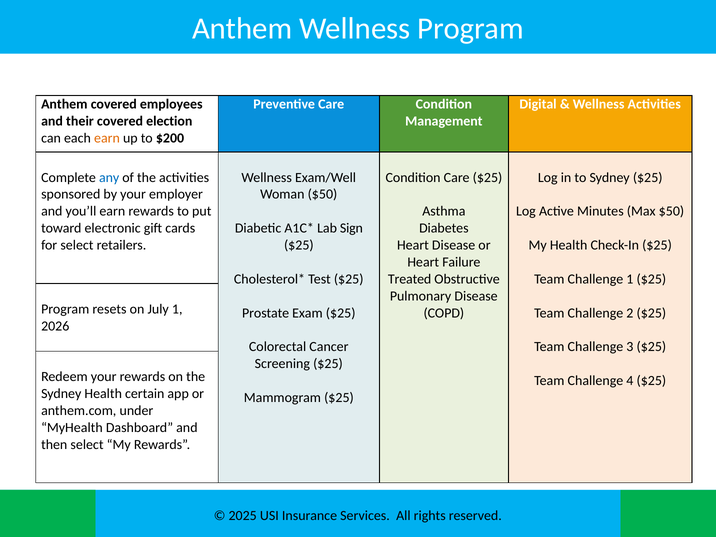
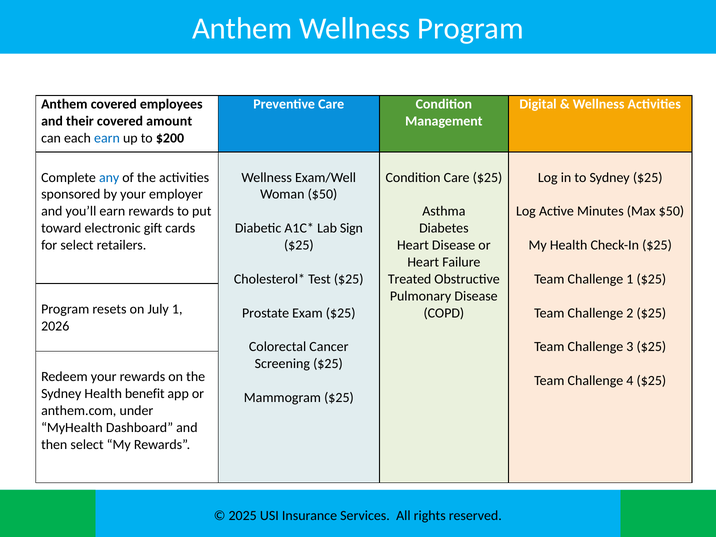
election: election -> amount
earn at (107, 138) colour: orange -> blue
certain: certain -> benefit
